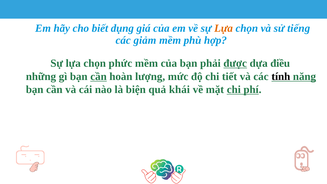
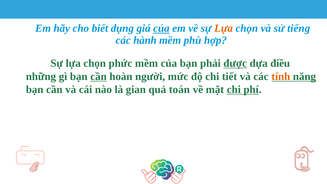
của at (161, 28) underline: none -> present
giảm: giảm -> hành
lượng: lượng -> người
tính at (281, 76) colour: black -> orange
biện: biện -> gian
khái: khái -> toán
